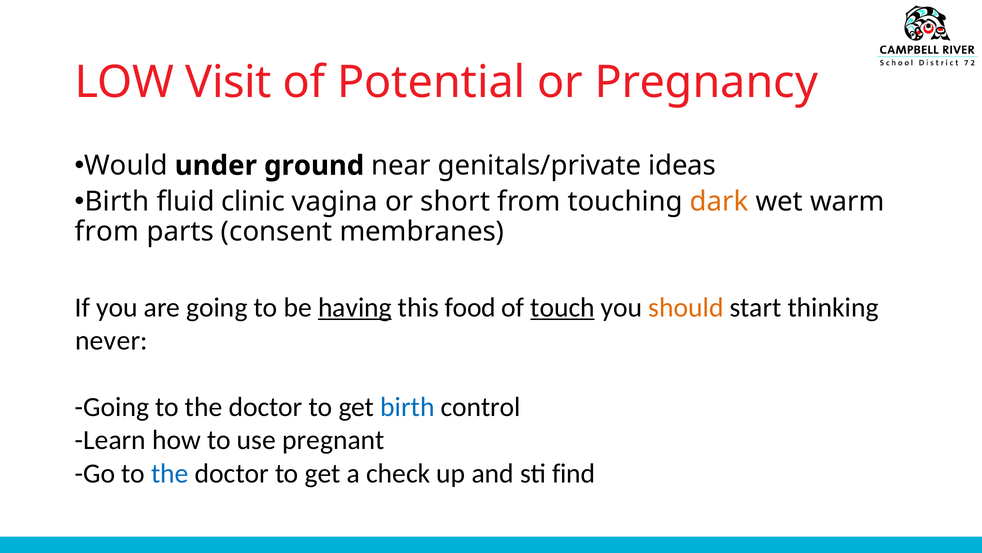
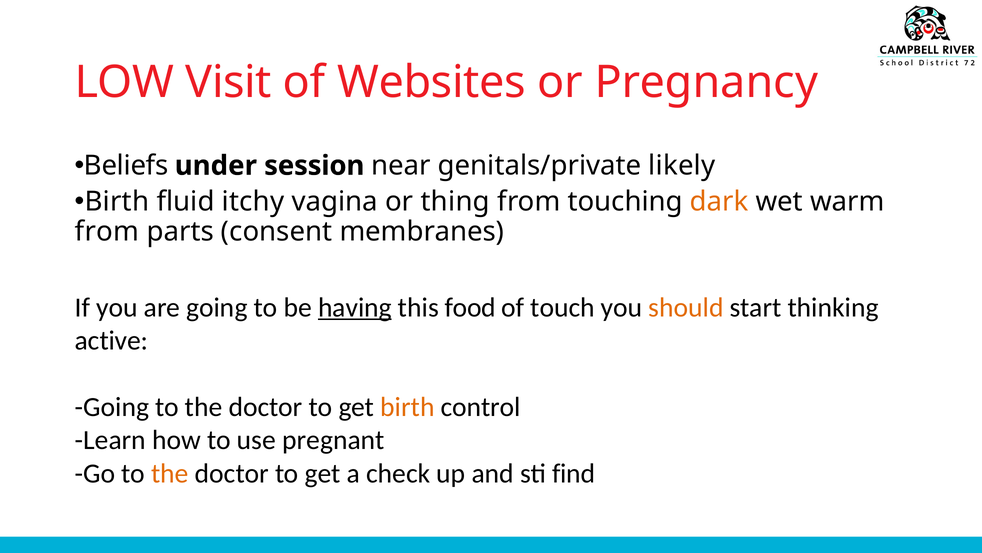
Potential: Potential -> Websites
Would: Would -> Beliefs
ground: ground -> session
ideas: ideas -> likely
clinic: clinic -> itchy
short: short -> thing
touch underline: present -> none
never: never -> active
birth at (408, 407) colour: blue -> orange
the at (170, 473) colour: blue -> orange
